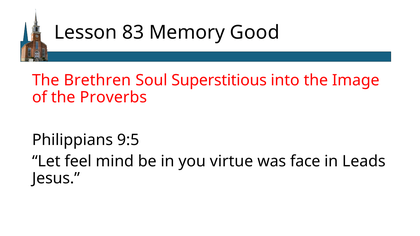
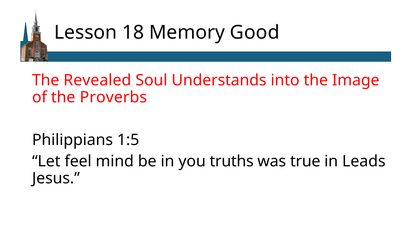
83: 83 -> 18
Brethren: Brethren -> Revealed
Superstitious: Superstitious -> Understands
9:5: 9:5 -> 1:5
virtue: virtue -> truths
face: face -> true
